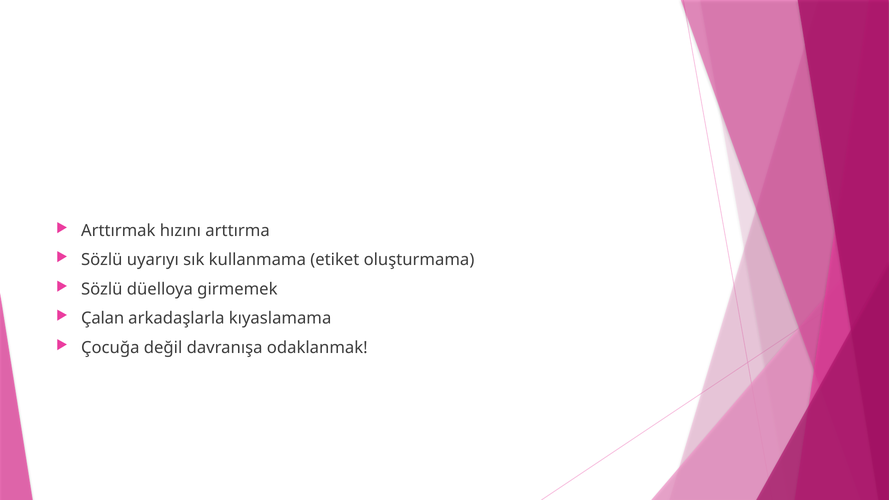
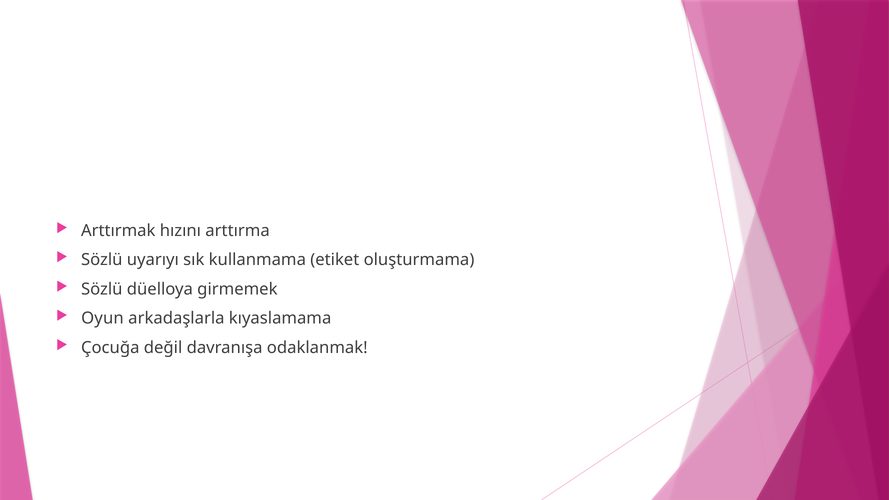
Çalan: Çalan -> Oyun
